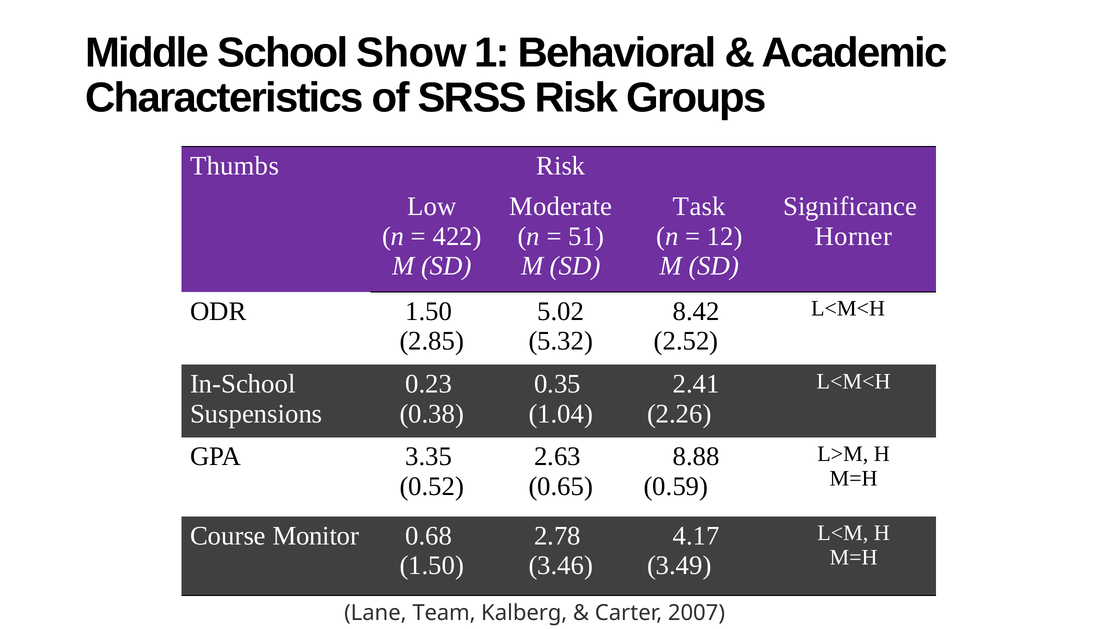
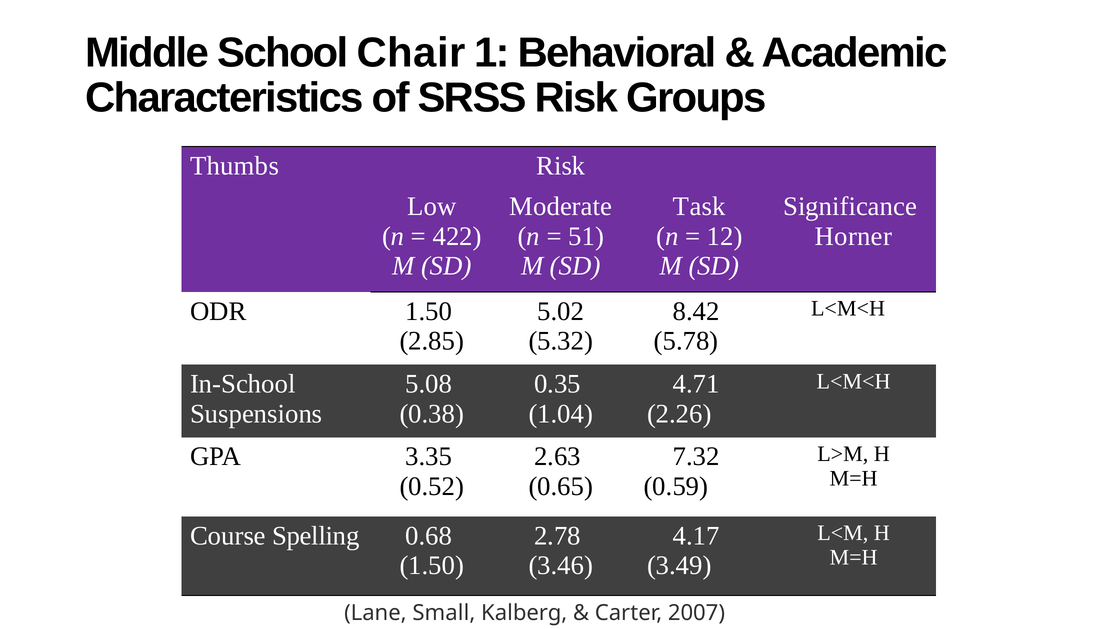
Show: Show -> Chair
2.52: 2.52 -> 5.78
0.23: 0.23 -> 5.08
2.41: 2.41 -> 4.71
8.88: 8.88 -> 7.32
Monitor: Monitor -> Spelling
Team: Team -> Small
